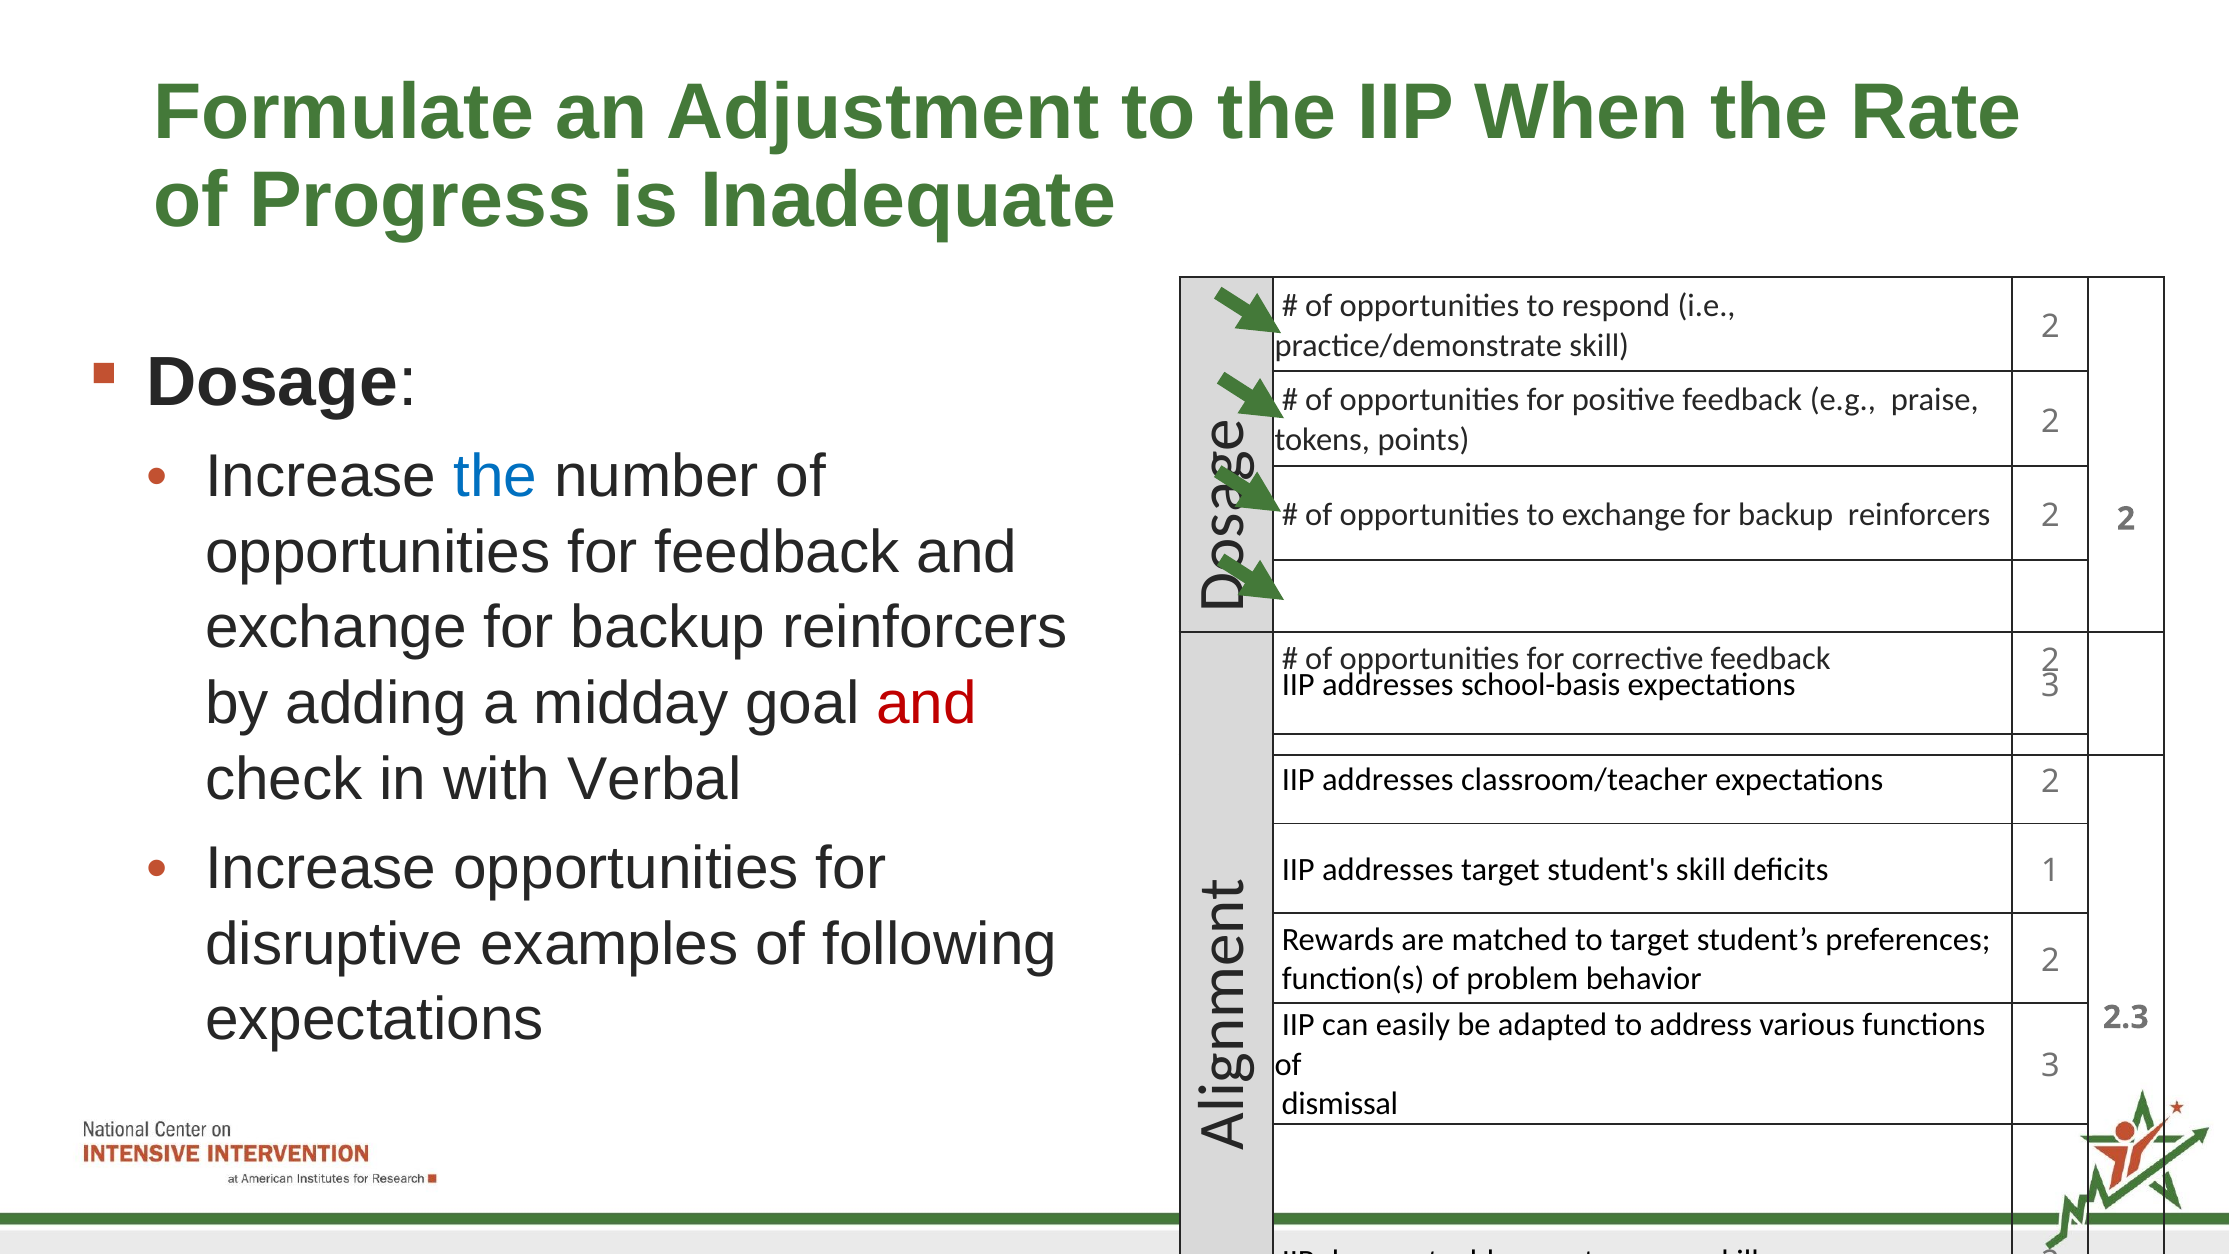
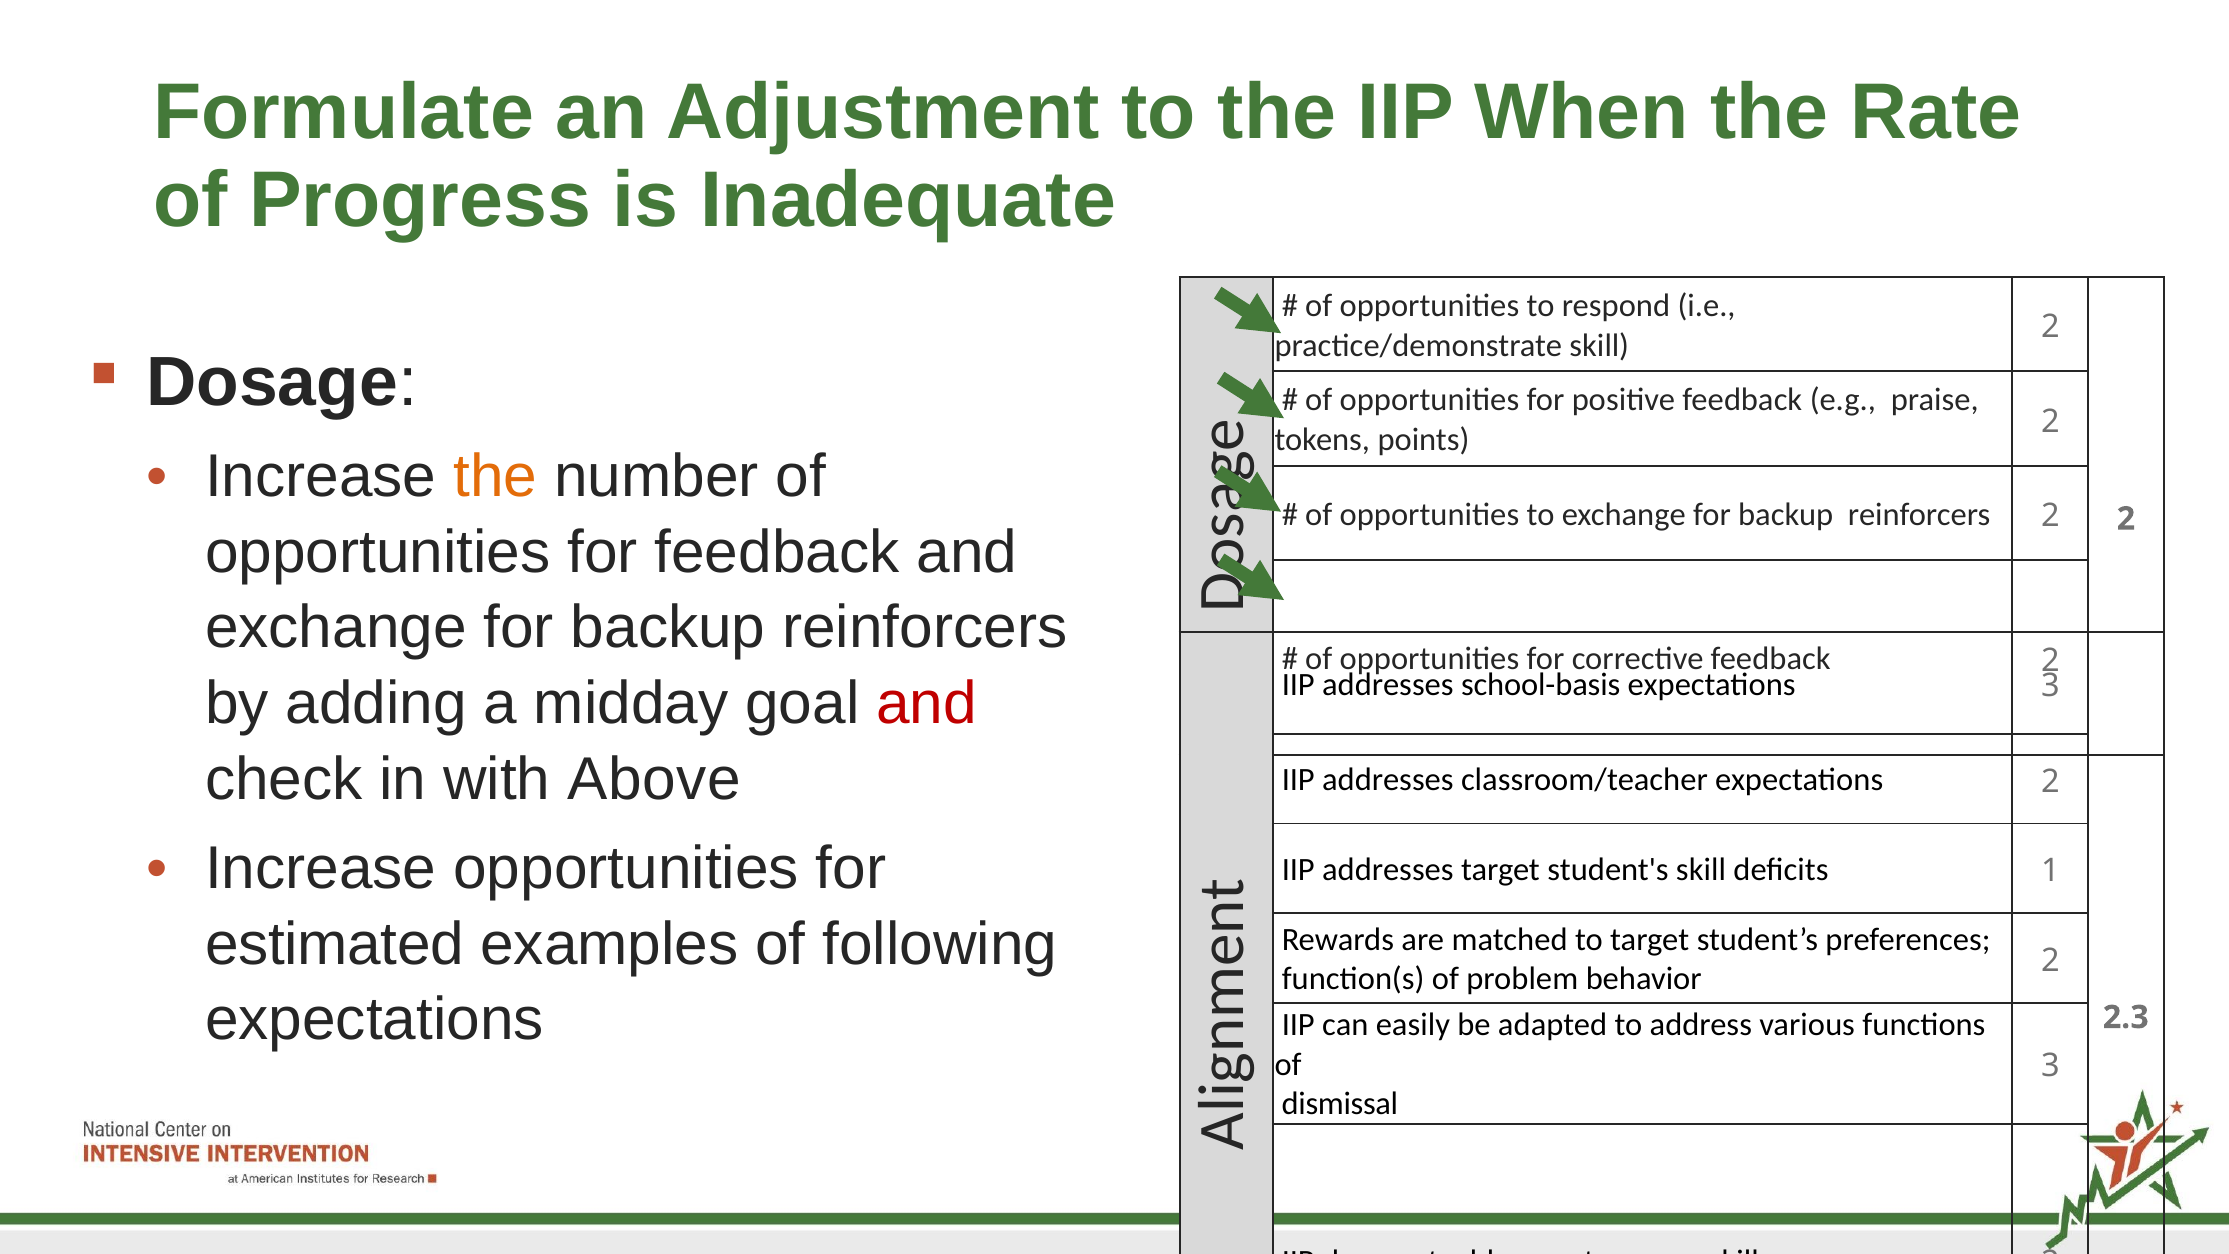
the at (495, 476) colour: blue -> orange
Verbal: Verbal -> Above
disruptive: disruptive -> estimated
